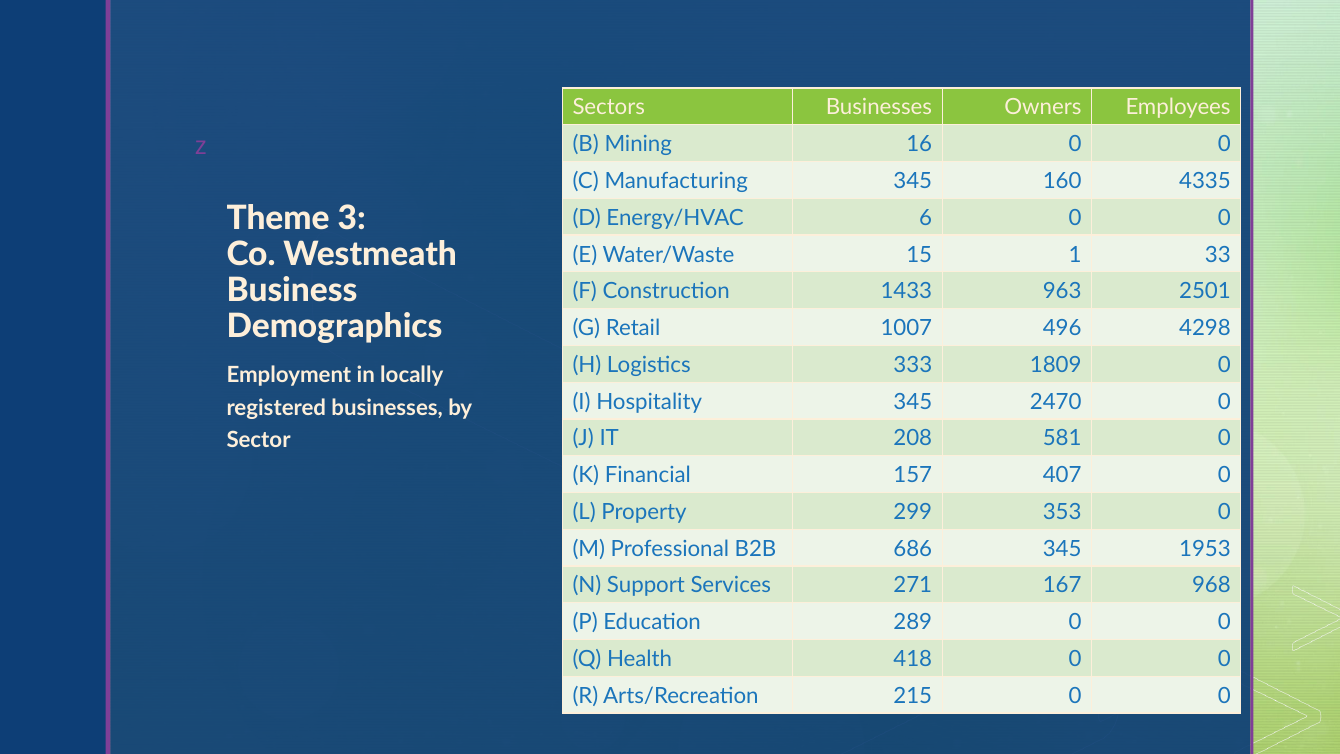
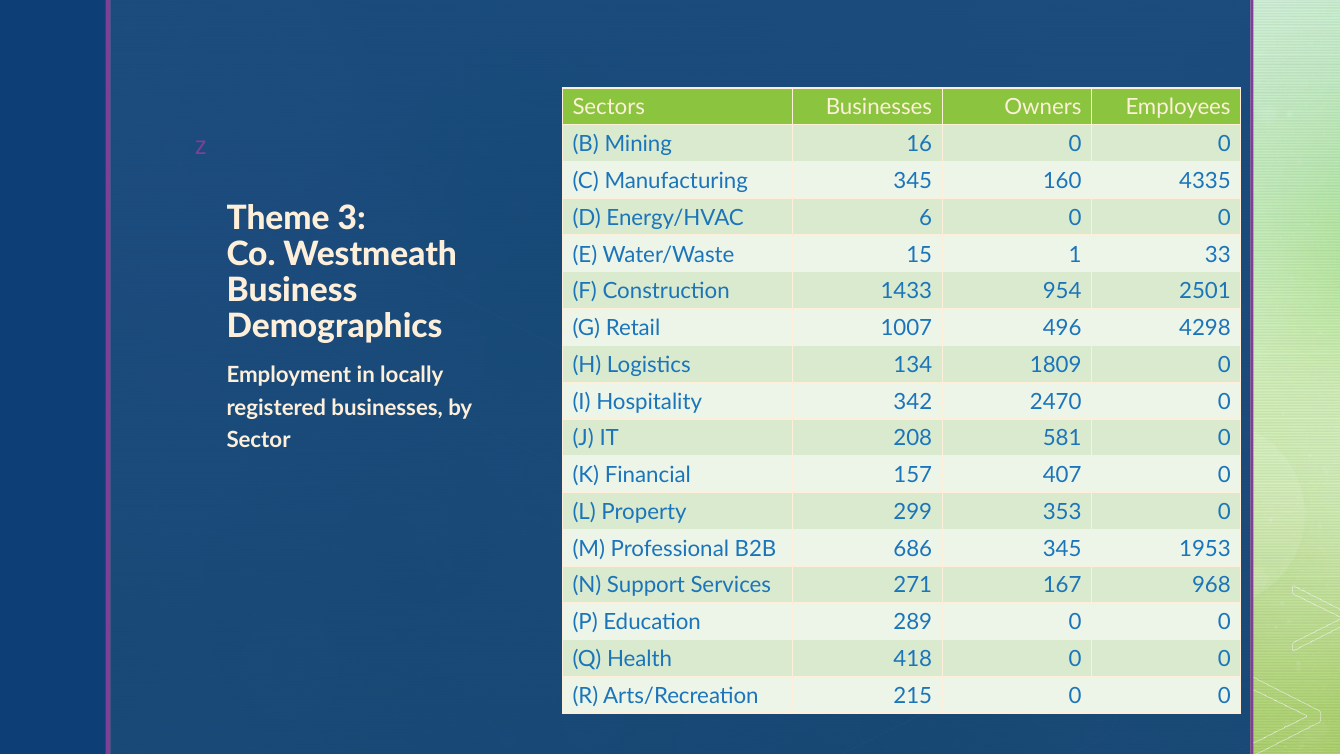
963: 963 -> 954
333: 333 -> 134
Hospitality 345: 345 -> 342
